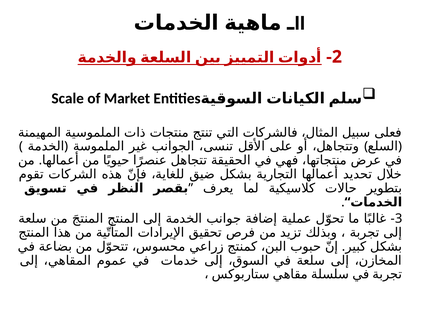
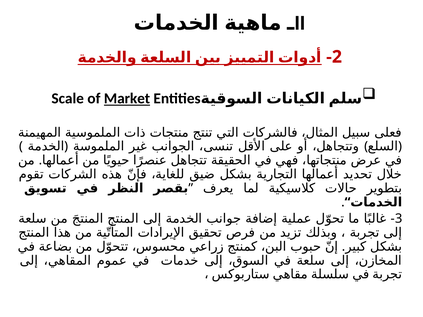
Market underline: none -> present
